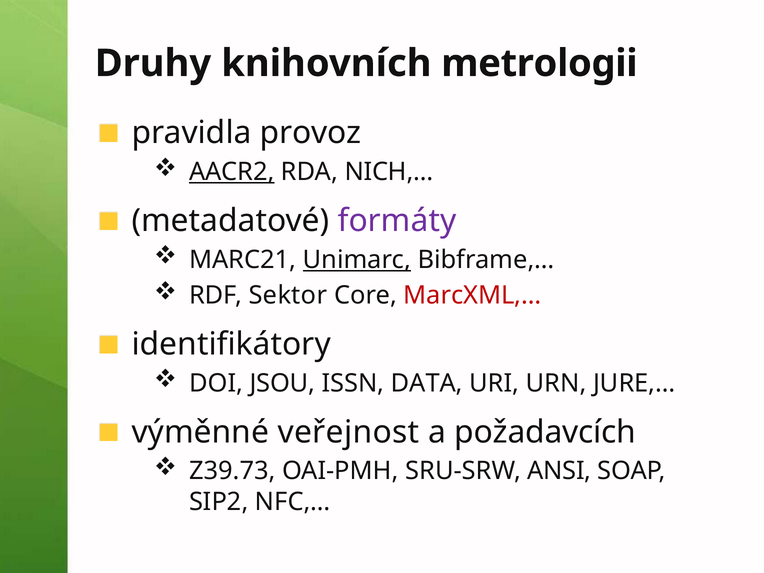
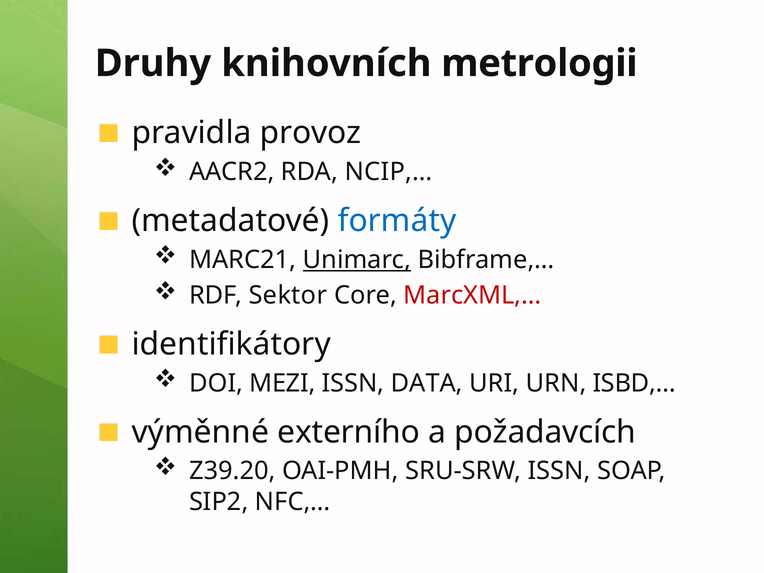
AACR2 underline: present -> none
NICH,…: NICH,… -> NCIP,…
formáty colour: purple -> blue
JSOU: JSOU -> MEZI
JURE,…: JURE,… -> ISBD,…
veřejnost: veřejnost -> externího
Z39.73: Z39.73 -> Z39.20
SRU-SRW ANSI: ANSI -> ISSN
